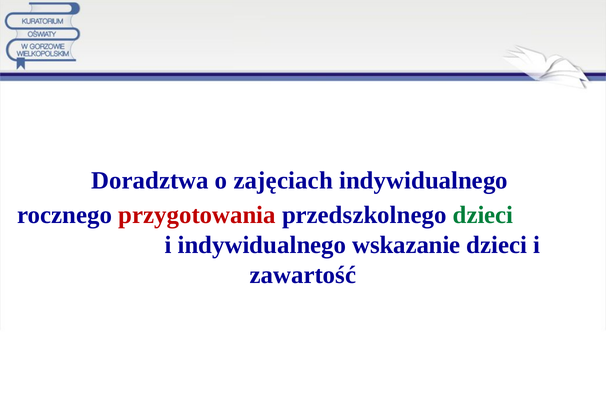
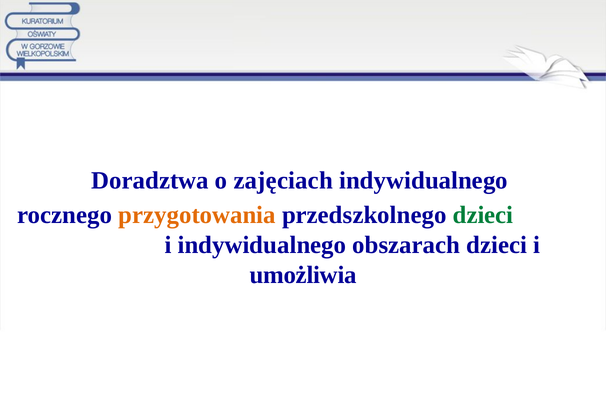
przygotowania colour: red -> orange
wskazanie: wskazanie -> obszarach
zawartość: zawartość -> umożliwia
